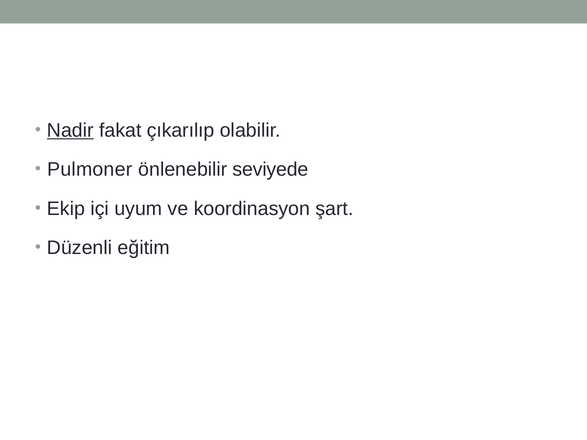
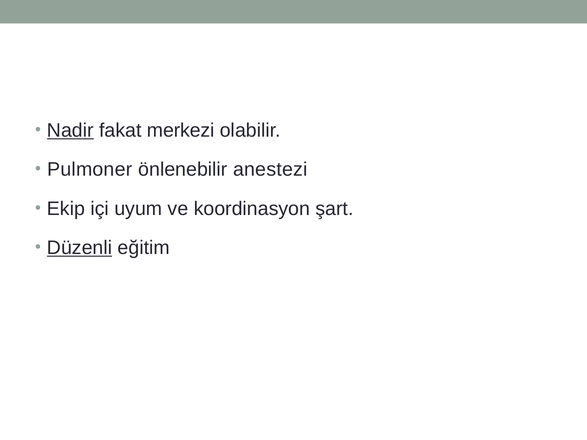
çıkarılıp: çıkarılıp -> merkezi
seviyede: seviyede -> anestezi
Düzenli underline: none -> present
